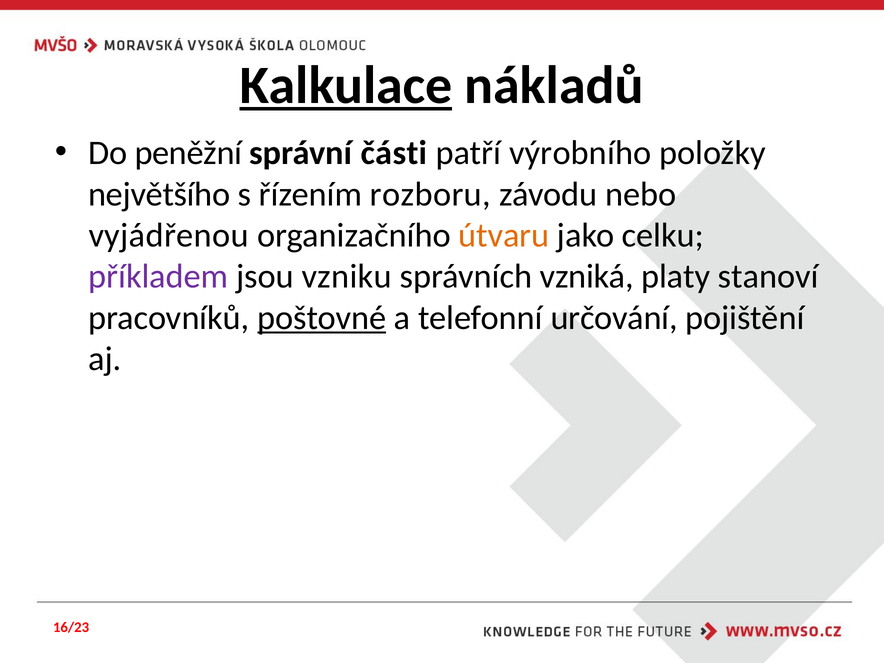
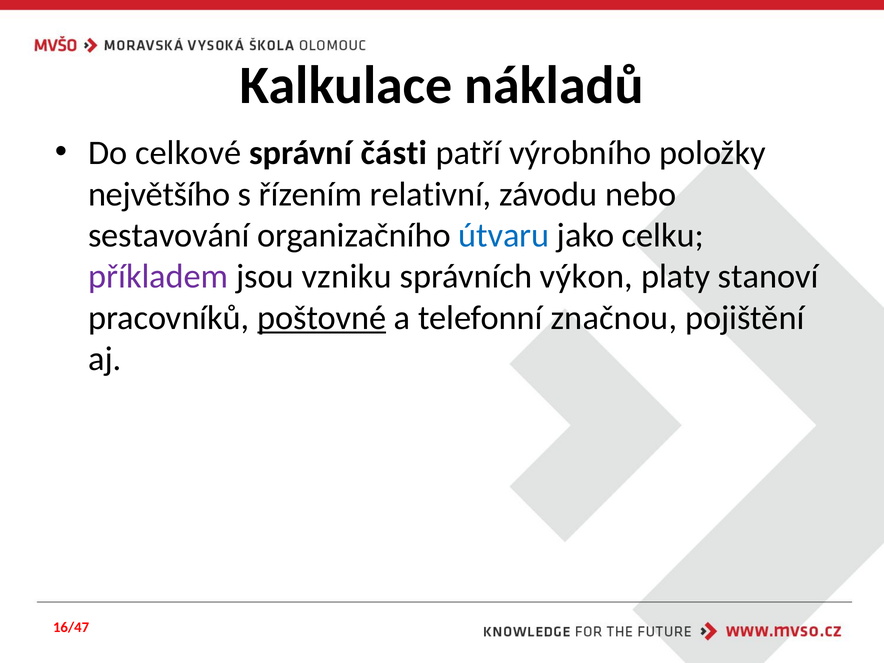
Kalkulace underline: present -> none
peněžní: peněžní -> celkové
rozboru: rozboru -> relativní
vyjádřenou: vyjádřenou -> sestavování
útvaru colour: orange -> blue
vzniká: vzniká -> výkon
určování: určování -> značnou
16/23: 16/23 -> 16/47
